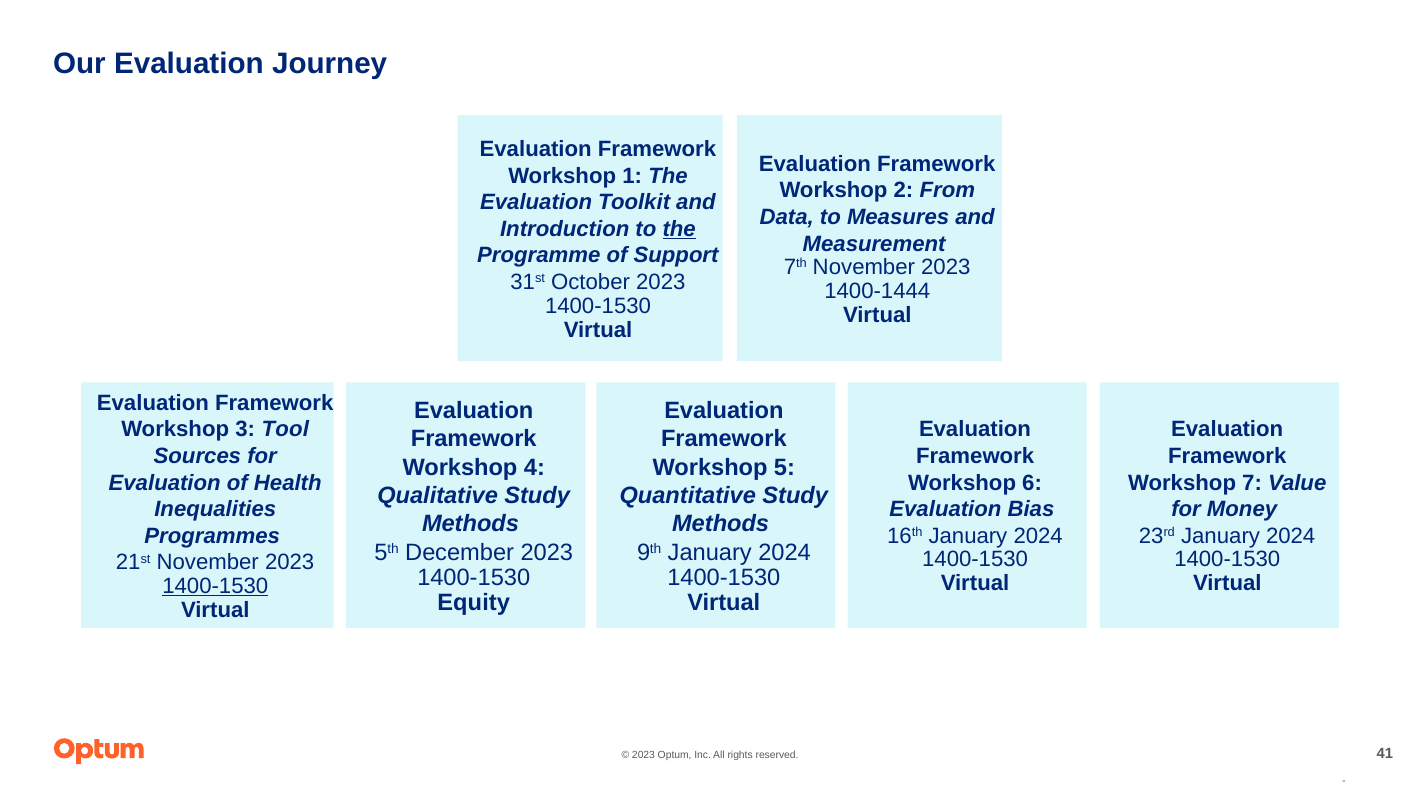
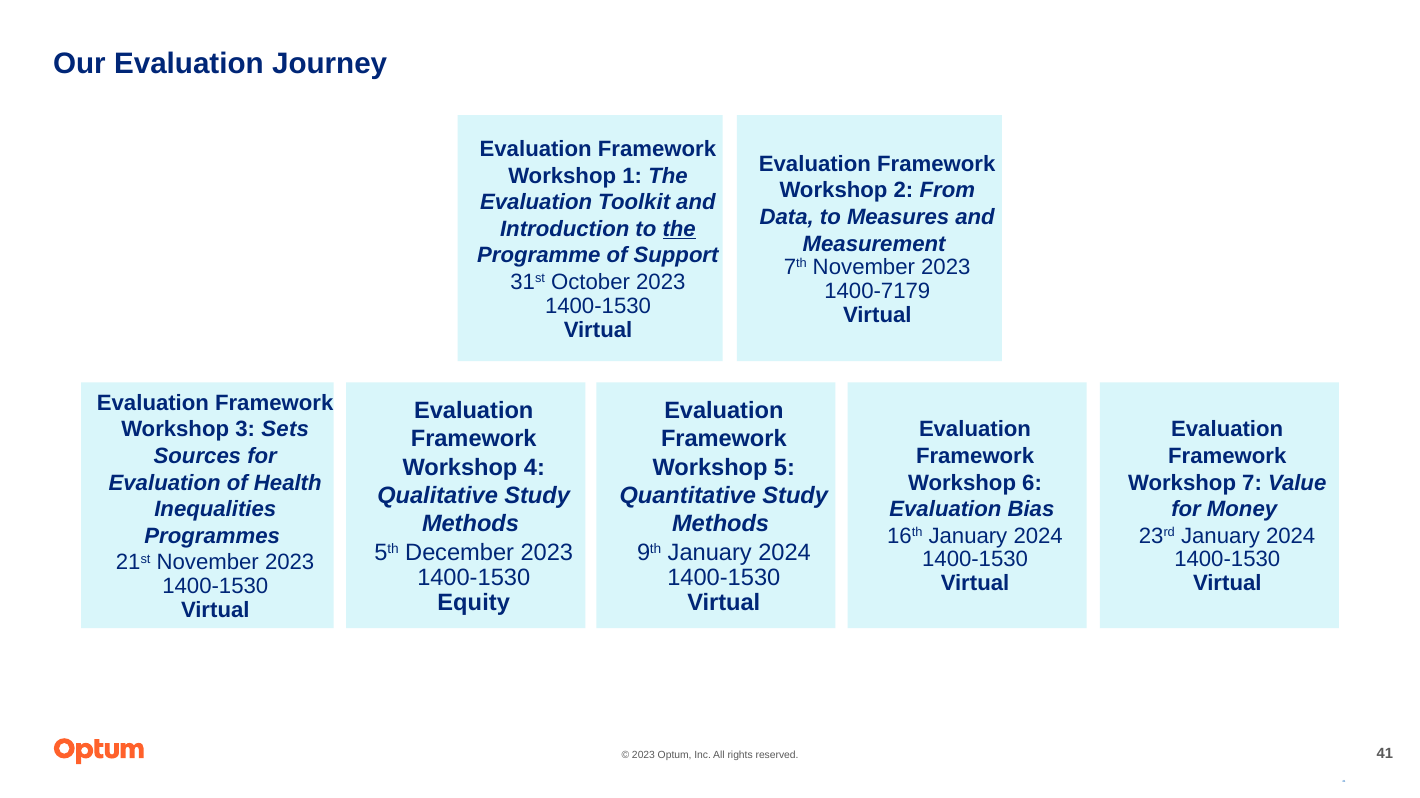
1400-1444: 1400-1444 -> 1400-7179
Tool: Tool -> Sets
1400-1530 at (215, 587) underline: present -> none
